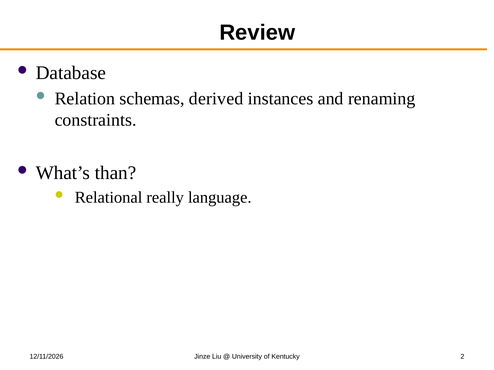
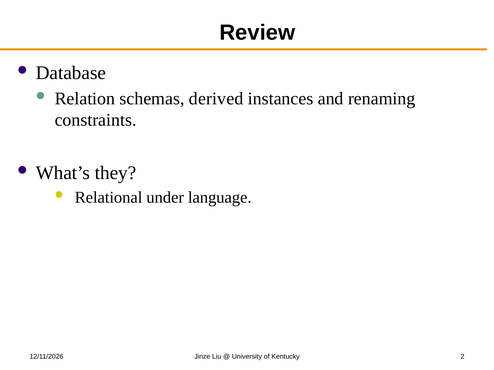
than: than -> they
really: really -> under
